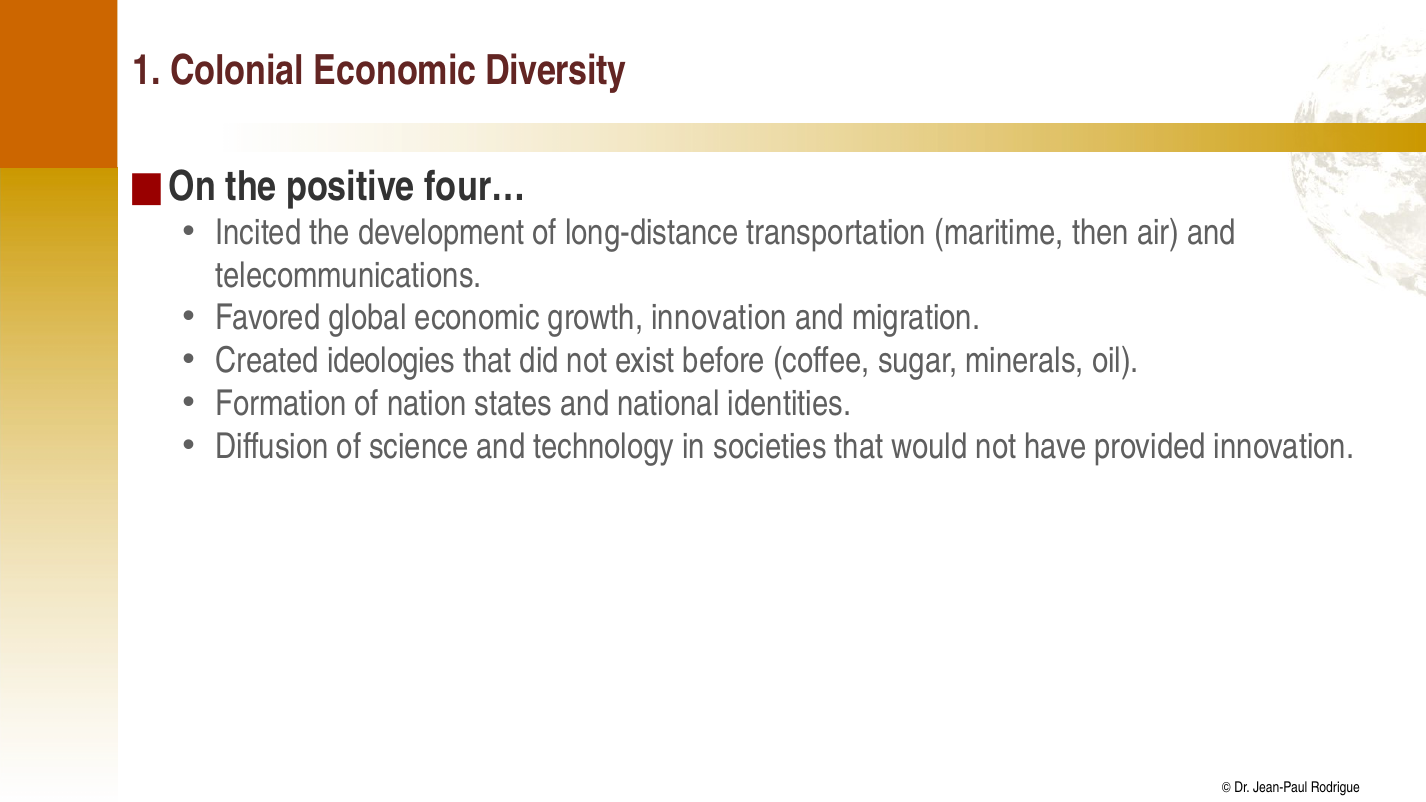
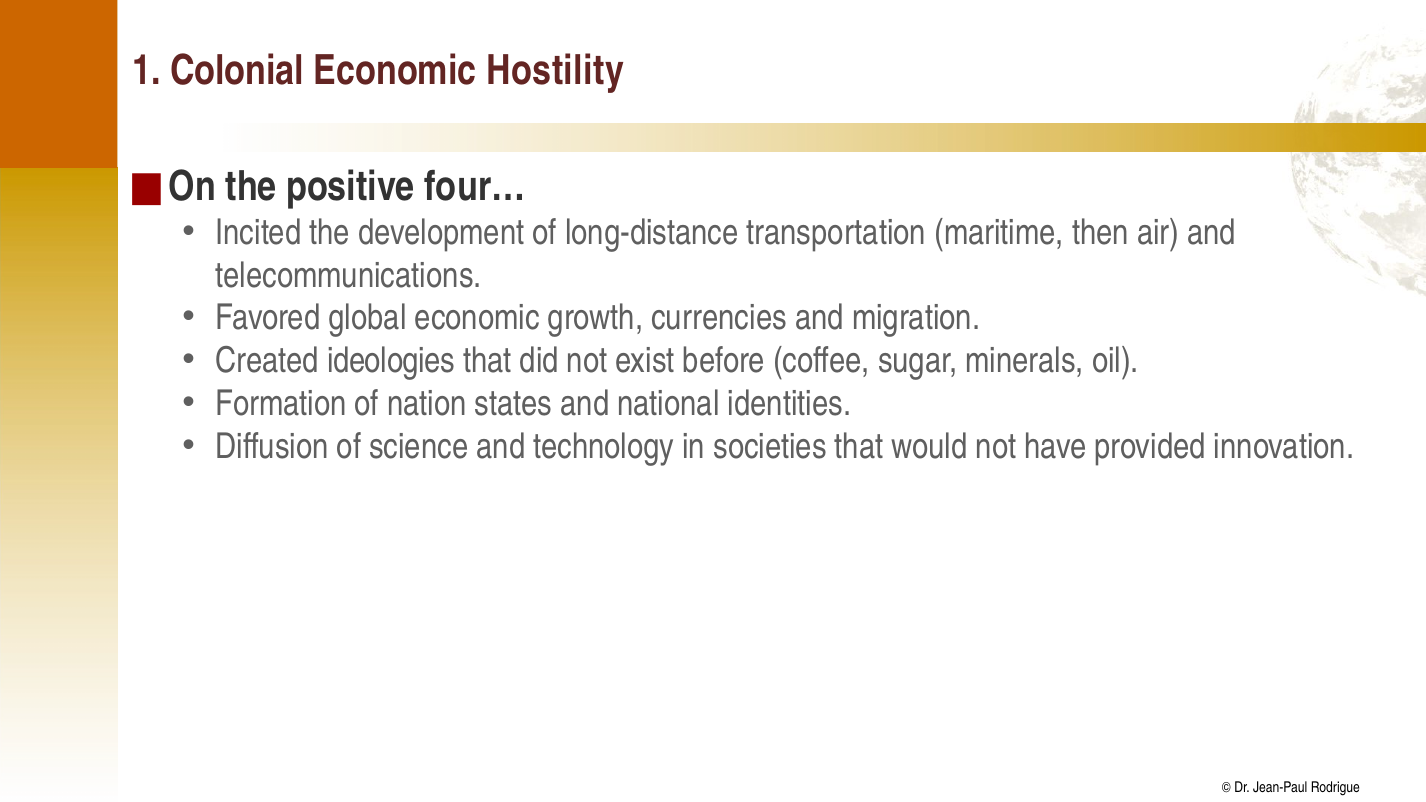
Diversity: Diversity -> Hostility
growth innovation: innovation -> currencies
